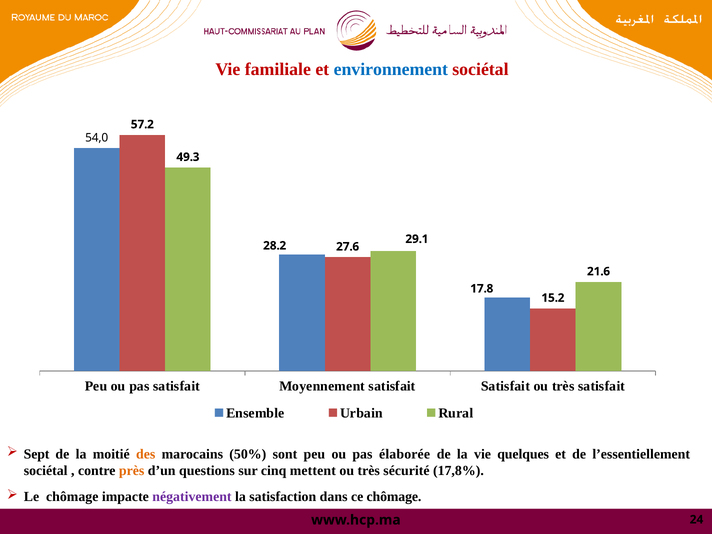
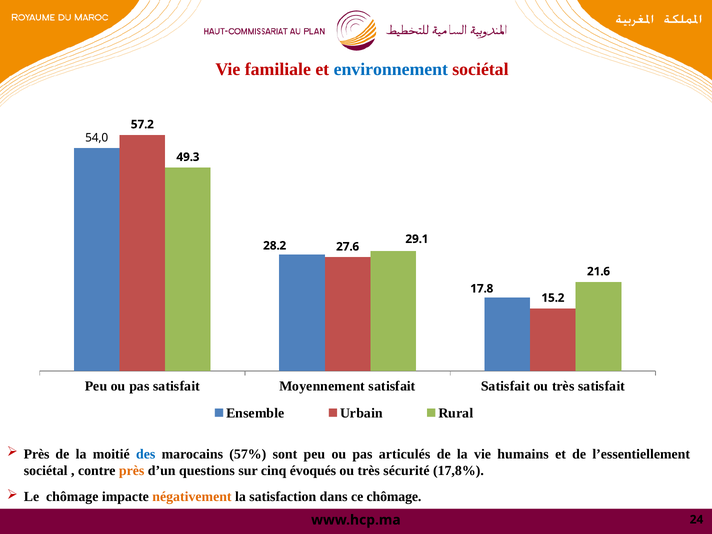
Sept at (37, 454): Sept -> Près
des colour: orange -> blue
50%: 50% -> 57%
élaborée: élaborée -> articulés
quelques: quelques -> humains
mettent: mettent -> évoqués
négativement colour: purple -> orange
